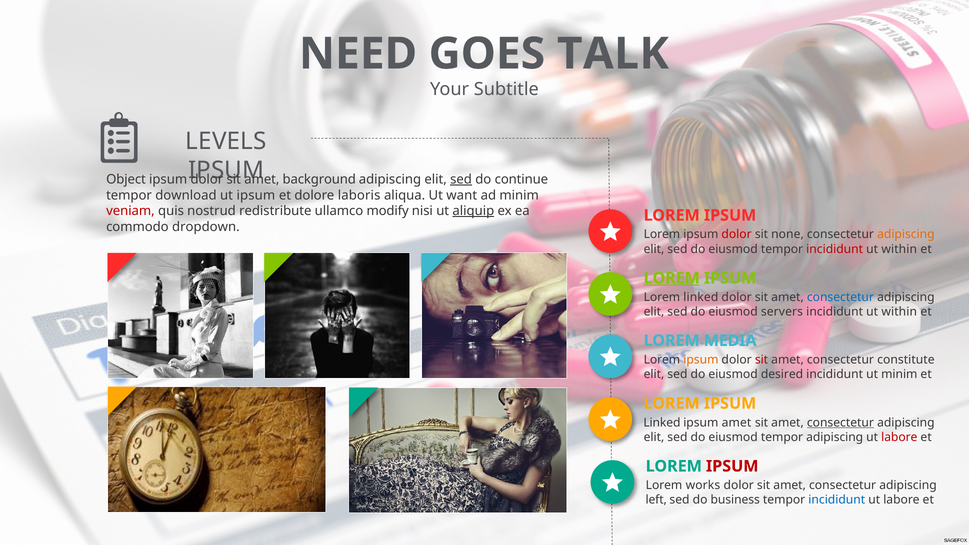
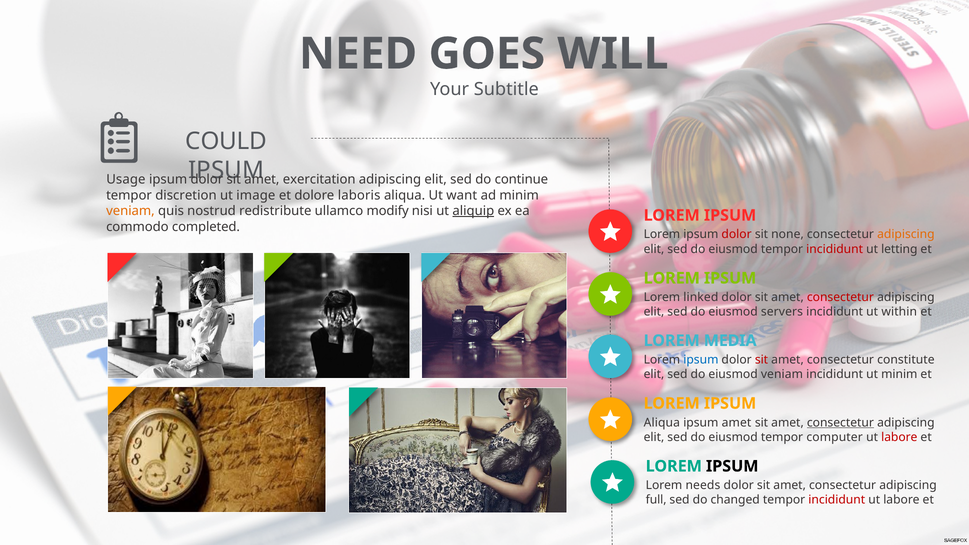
TALK: TALK -> WILL
LEVELS: LEVELS -> COULD
Object: Object -> Usage
background: background -> exercitation
sed at (461, 179) underline: present -> none
download: download -> discretion
ut ipsum: ipsum -> image
veniam at (130, 211) colour: red -> orange
dropdown: dropdown -> completed
within at (899, 249): within -> letting
LOREM at (672, 278) underline: present -> none
consectetur at (840, 297) colour: blue -> red
ipsum at (701, 360) colour: orange -> blue
eiusmod desired: desired -> veniam
Linked at (662, 423): Linked -> Aliqua
tempor adipiscing: adipiscing -> computer
IPSUM at (732, 466) colour: red -> black
works: works -> needs
left: left -> full
business: business -> changed
incididunt at (837, 500) colour: blue -> red
